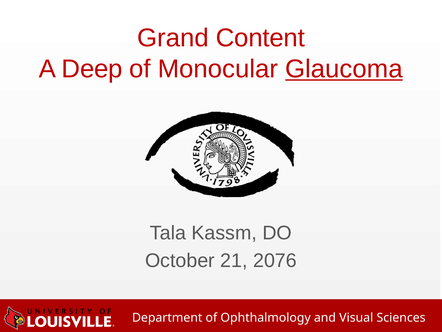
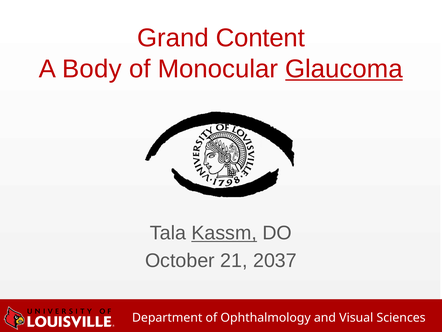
Deep: Deep -> Body
Kassm underline: none -> present
2076: 2076 -> 2037
